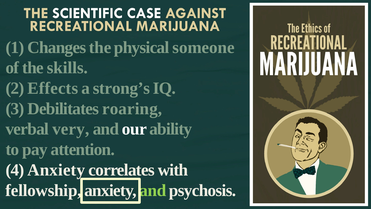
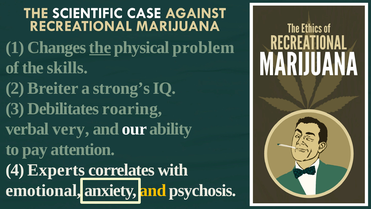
the at (100, 47) underline: none -> present
someone: someone -> problem
Effects: Effects -> Breiter
4 Anxiety: Anxiety -> Experts
fellowship: fellowship -> emotional
and at (153, 190) colour: light green -> yellow
